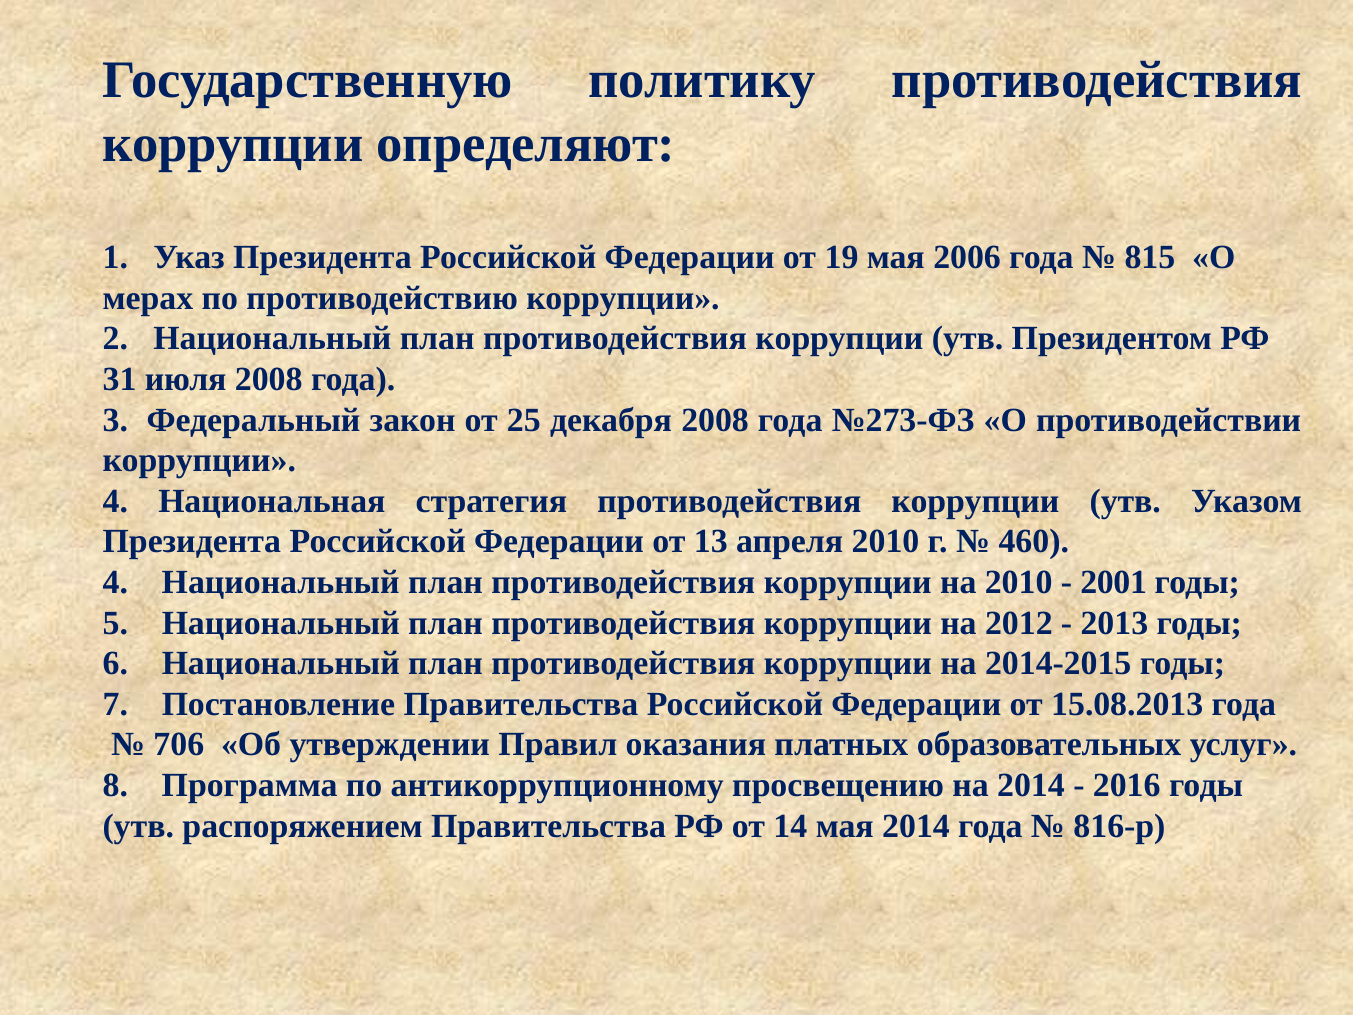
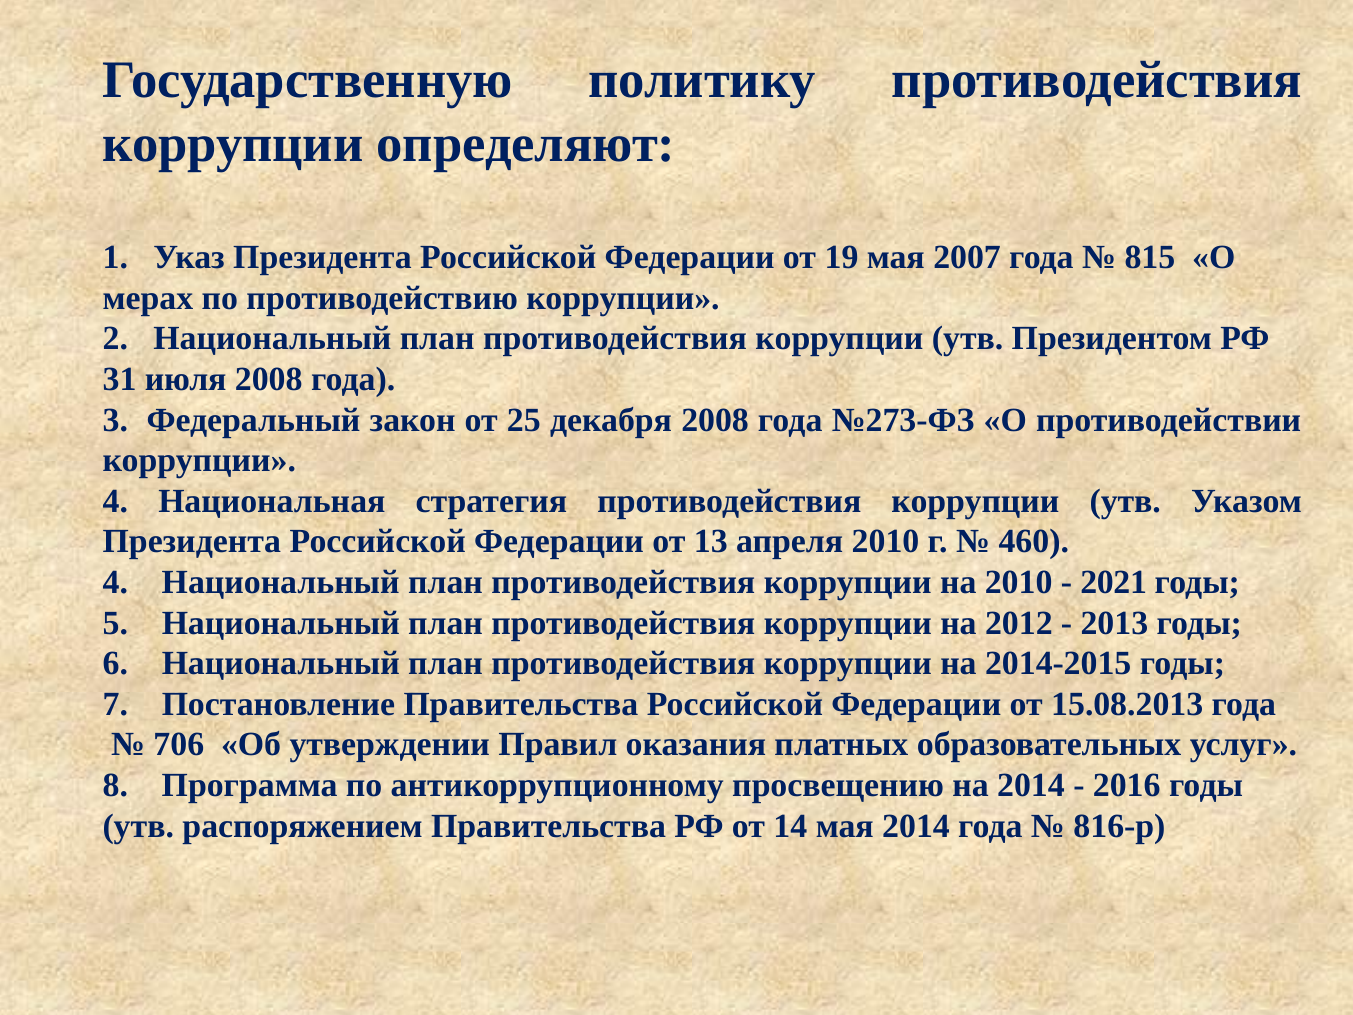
2006: 2006 -> 2007
2001: 2001 -> 2021
